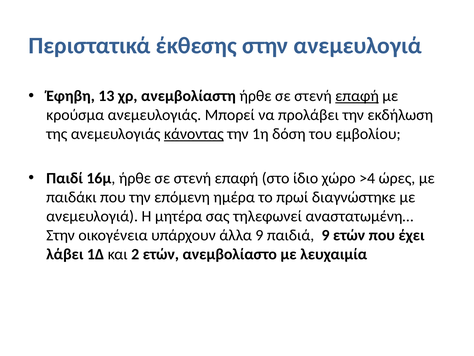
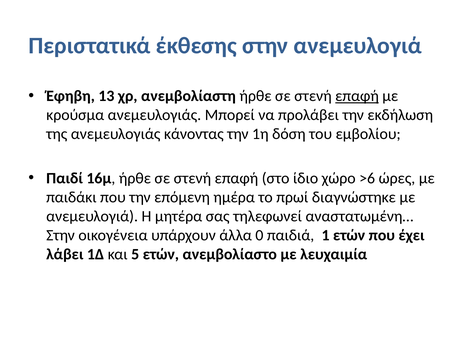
κάνοντας underline: present -> none
>4: >4 -> >6
άλλα 9: 9 -> 0
παιδιά 9: 9 -> 1
2: 2 -> 5
